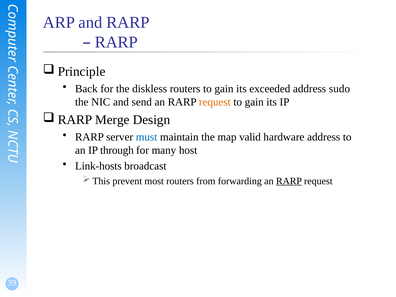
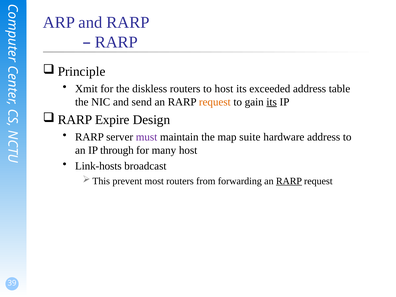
Back: Back -> Xmit
gain at (224, 89): gain -> host
sudo: sudo -> table
its at (272, 102) underline: none -> present
Merge: Merge -> Expire
must colour: blue -> purple
valid: valid -> suite
